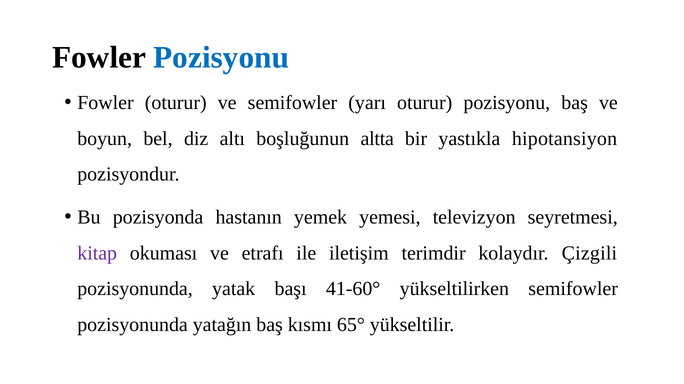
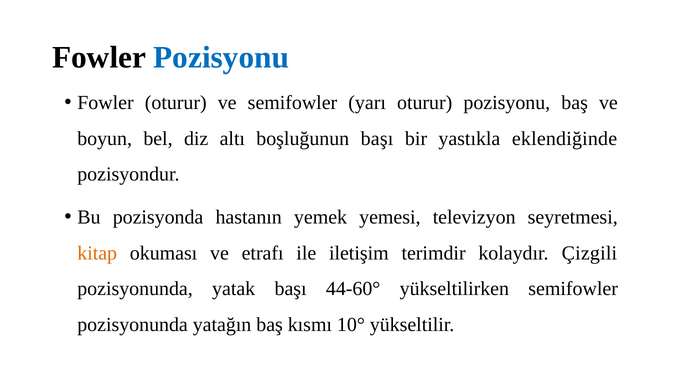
boşluğunun altta: altta -> başı
hipotansiyon: hipotansiyon -> eklendiğinde
kitap colour: purple -> orange
41-60°: 41-60° -> 44-60°
65°: 65° -> 10°
